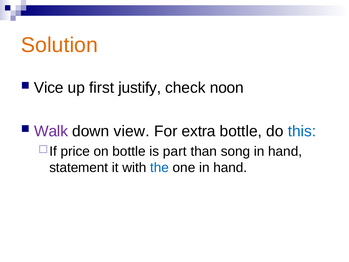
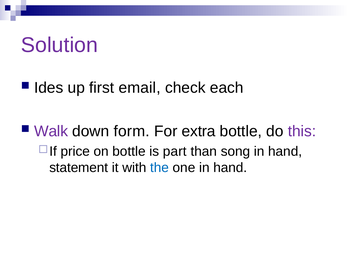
Solution colour: orange -> purple
Vice: Vice -> Ides
justify: justify -> email
noon: noon -> each
view: view -> form
this colour: blue -> purple
